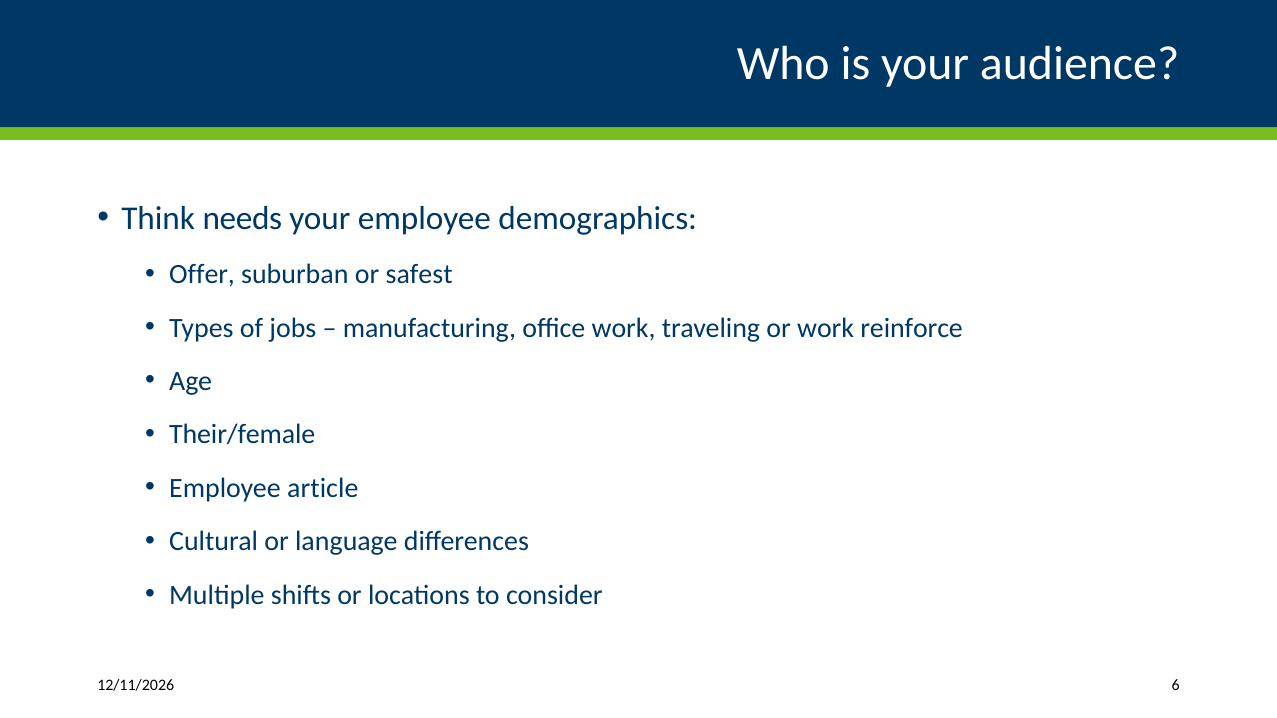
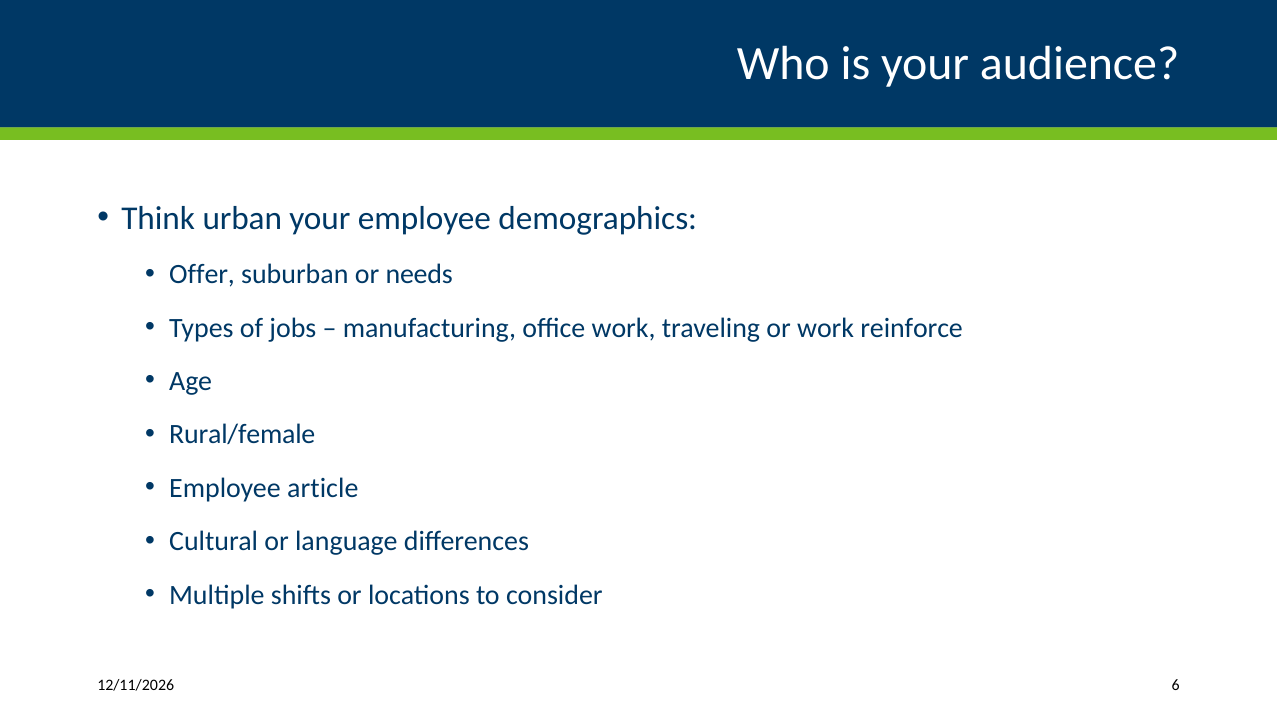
needs: needs -> urban
safest: safest -> needs
Their/female: Their/female -> Rural/female
